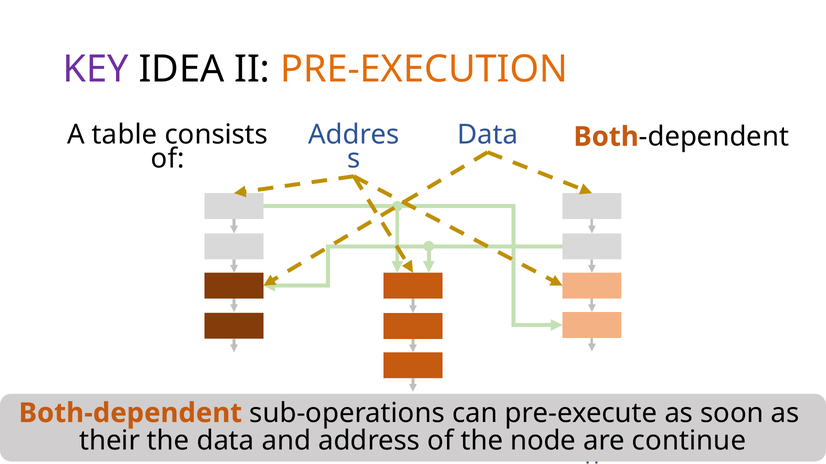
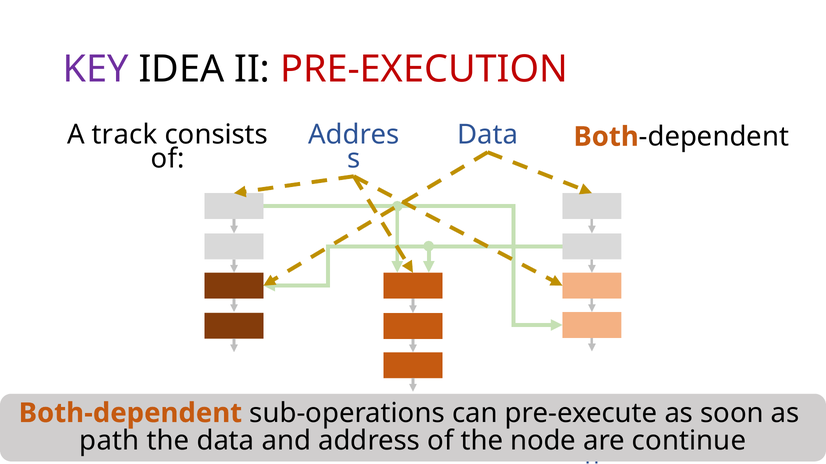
PRE-EXECUTION colour: orange -> red
table: table -> track
their: their -> path
